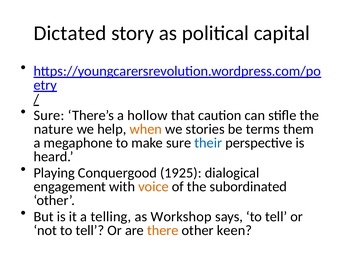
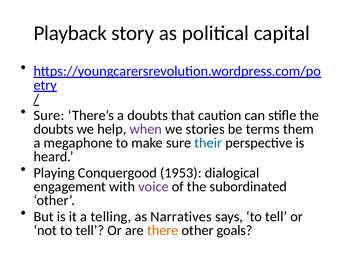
Dictated: Dictated -> Playback
a hollow: hollow -> doubts
nature at (54, 129): nature -> doubts
when colour: orange -> purple
1925: 1925 -> 1953
voice colour: orange -> purple
Workshop: Workshop -> Narratives
keen: keen -> goals
